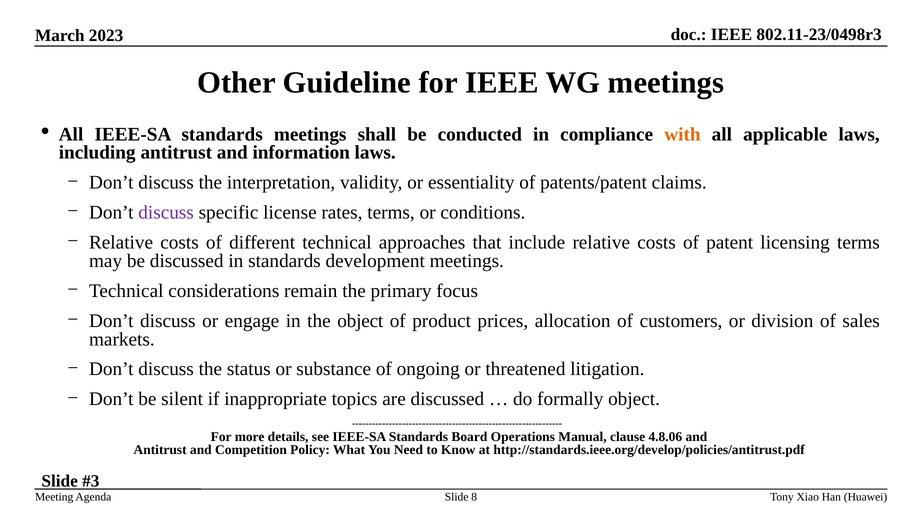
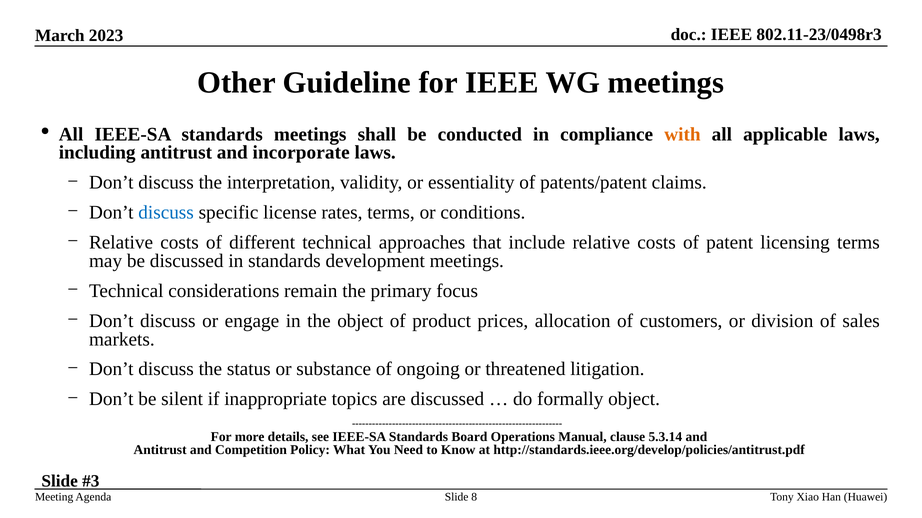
information: information -> incorporate
discuss at (166, 213) colour: purple -> blue
4.8.06: 4.8.06 -> 5.3.14
